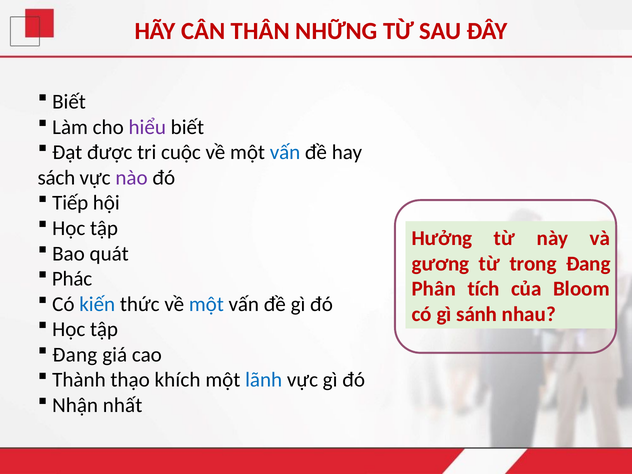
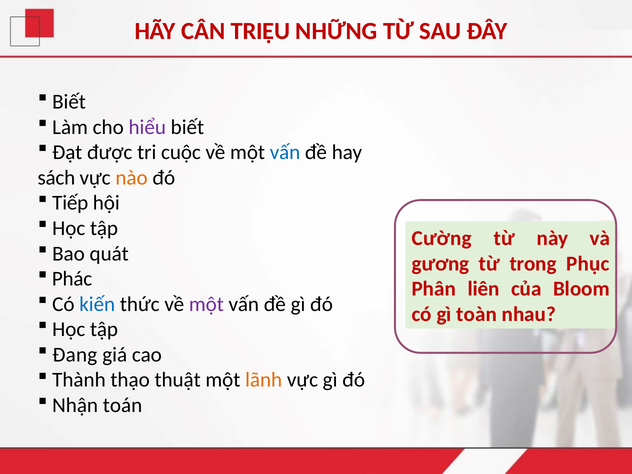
THÂN: THÂN -> TRIỆU
nào colour: purple -> orange
Hưởng: Hưởng -> Cường
trong Đang: Đang -> Phục
tích: tích -> liên
một at (206, 304) colour: blue -> purple
sánh: sánh -> toàn
khích: khích -> thuật
lãnh colour: blue -> orange
nhất: nhất -> toán
